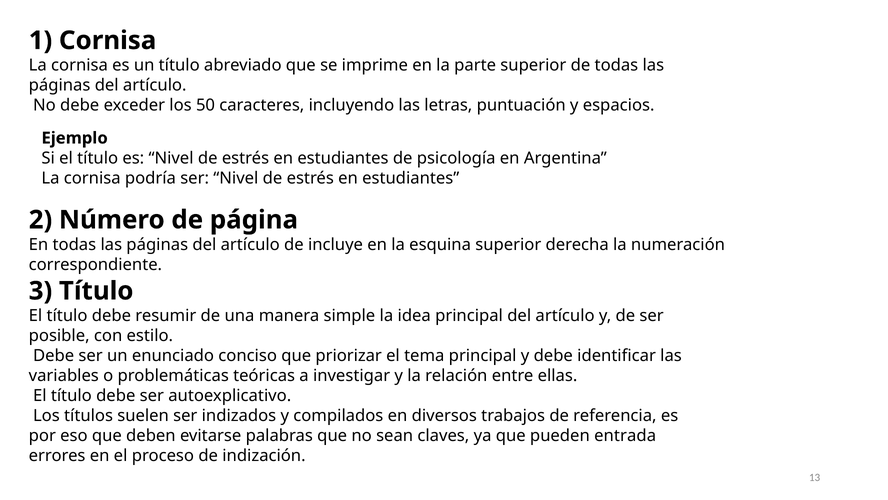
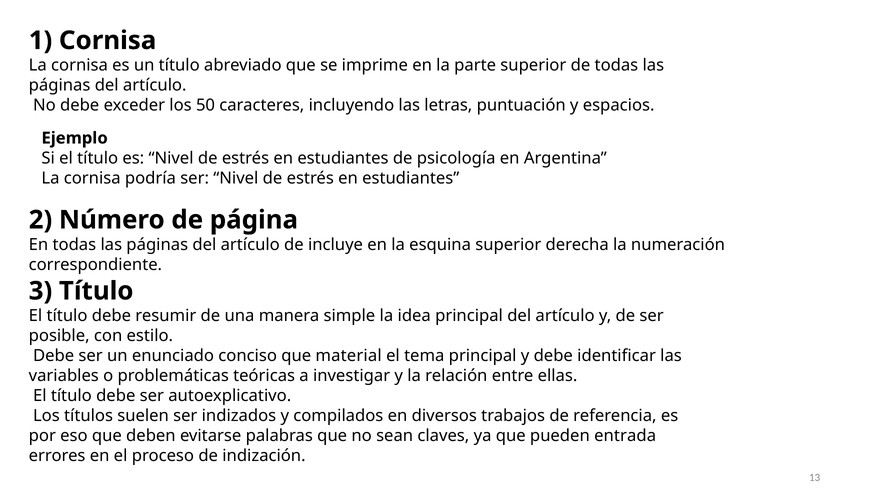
priorizar: priorizar -> material
